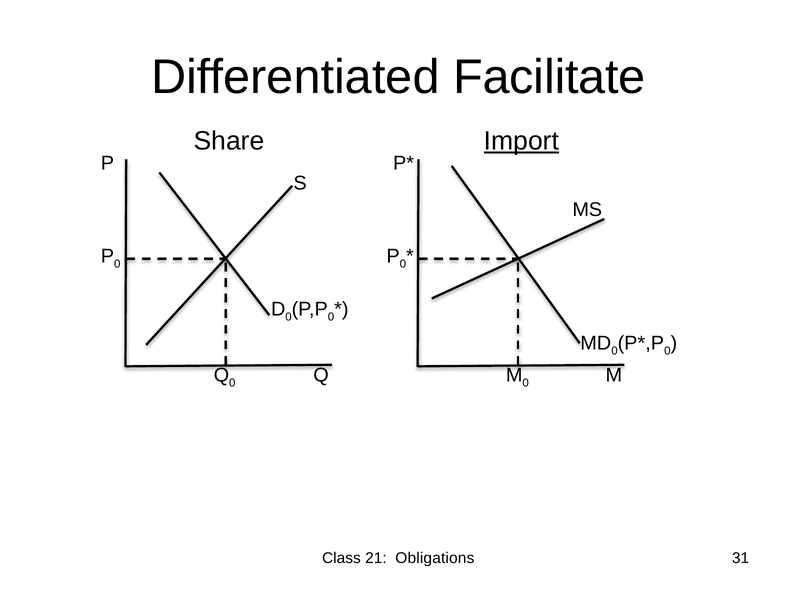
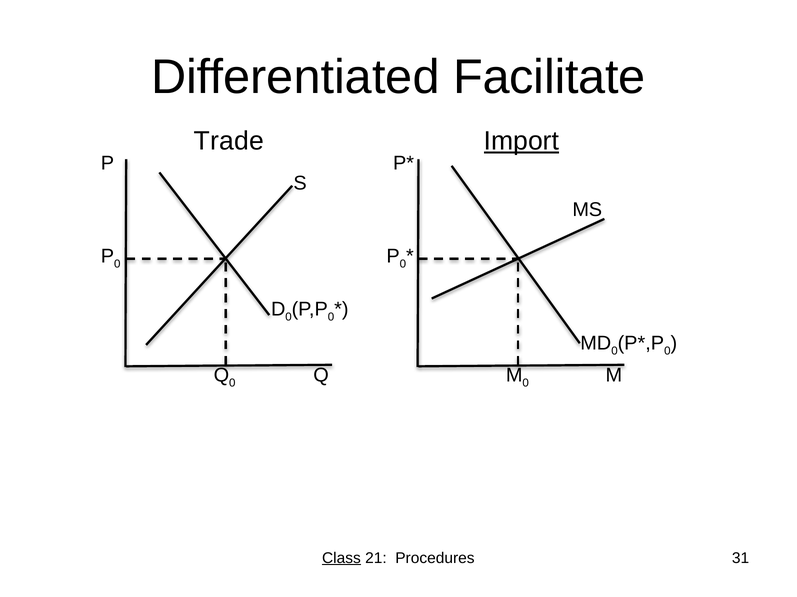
Share: Share -> Trade
Class underline: none -> present
Obligations: Obligations -> Procedures
